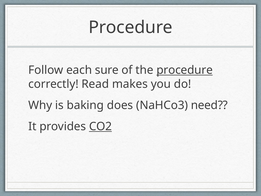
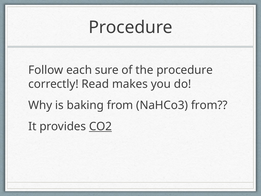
procedure at (185, 70) underline: present -> none
baking does: does -> from
NaHCo3 need: need -> from
